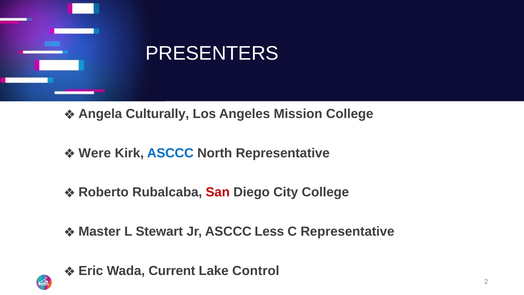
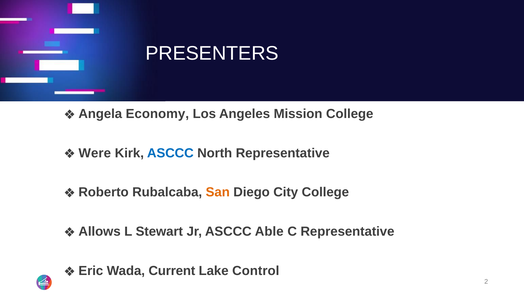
Culturally: Culturally -> Economy
San colour: red -> orange
Master: Master -> Allows
Less: Less -> Able
